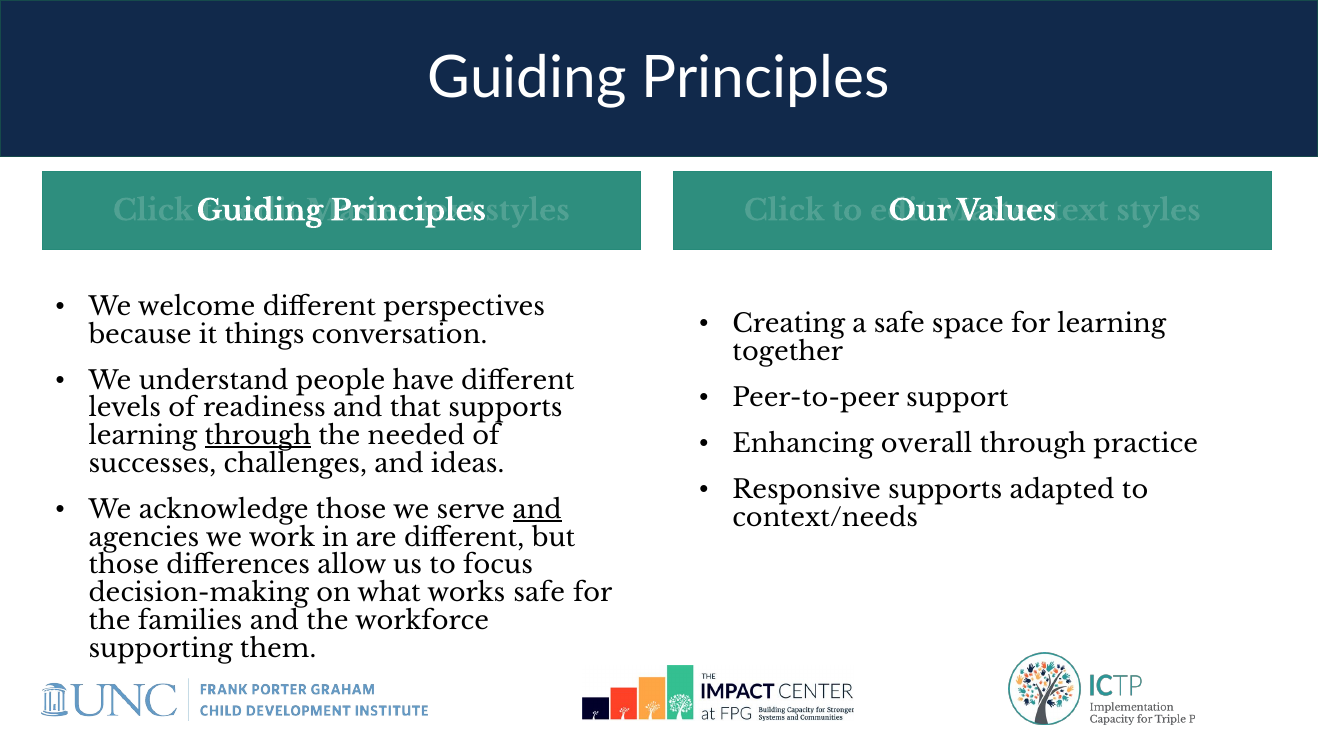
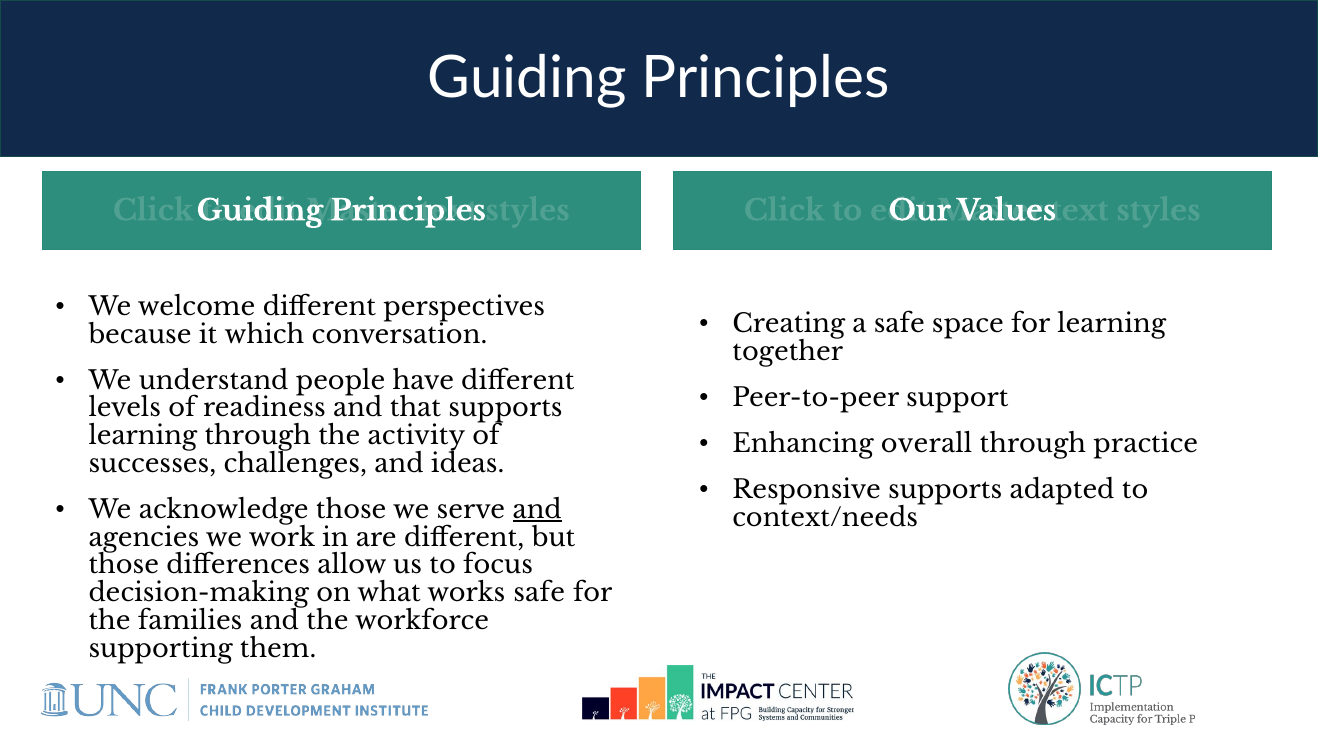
things: things -> which
through at (258, 436) underline: present -> none
needed: needed -> activity
